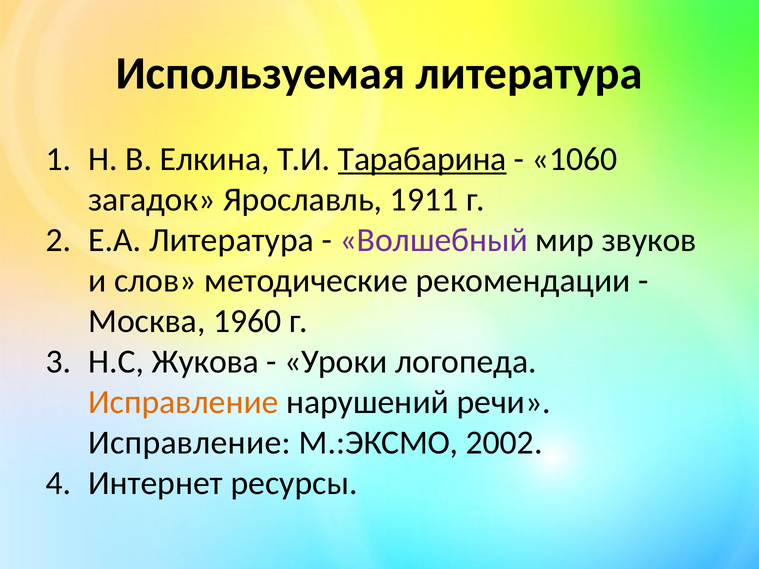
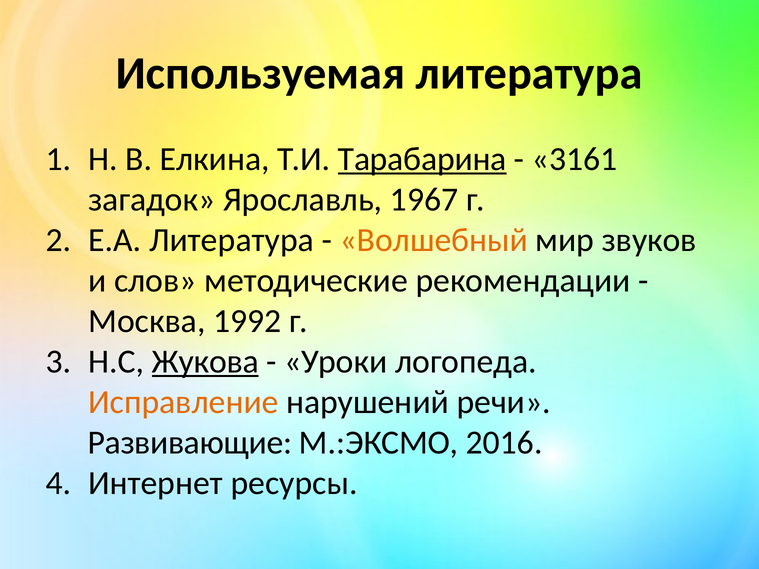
1060: 1060 -> 3161
1911: 1911 -> 1967
Волшебный colour: purple -> orange
1960: 1960 -> 1992
Жукова underline: none -> present
Исправление at (190, 443): Исправление -> Развивающие
2002: 2002 -> 2016
